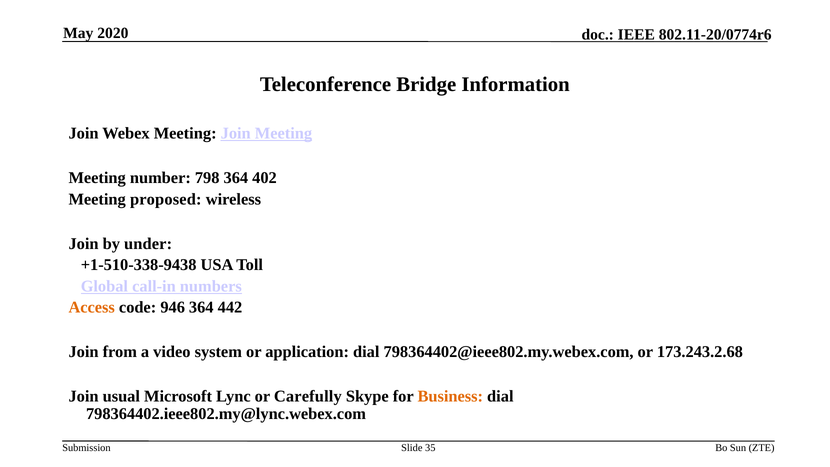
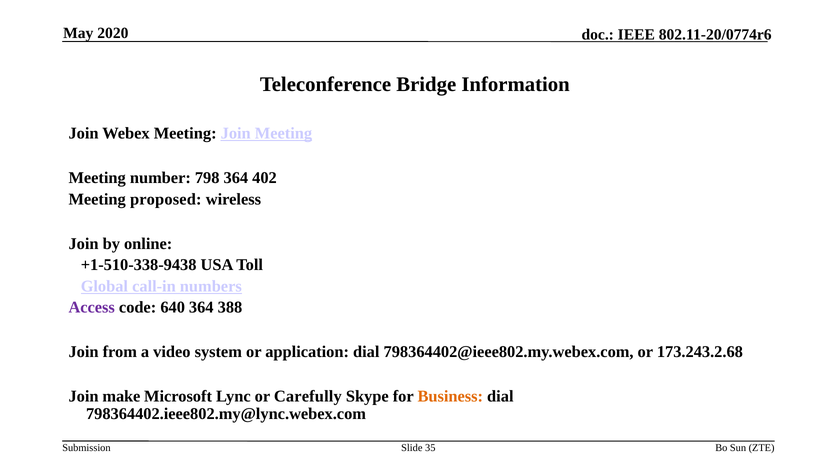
under: under -> online
Access colour: orange -> purple
946: 946 -> 640
442: 442 -> 388
usual: usual -> make
